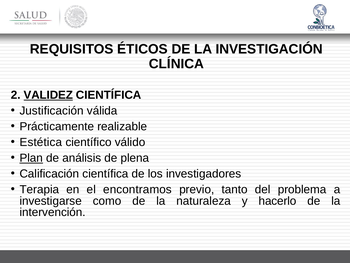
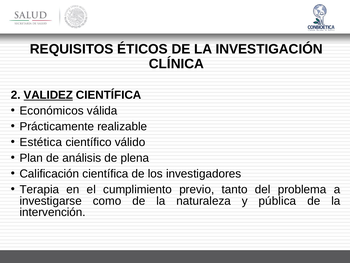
Justificación: Justificación -> Económicos
Plan underline: present -> none
encontramos: encontramos -> cumplimiento
hacerlo: hacerlo -> pública
